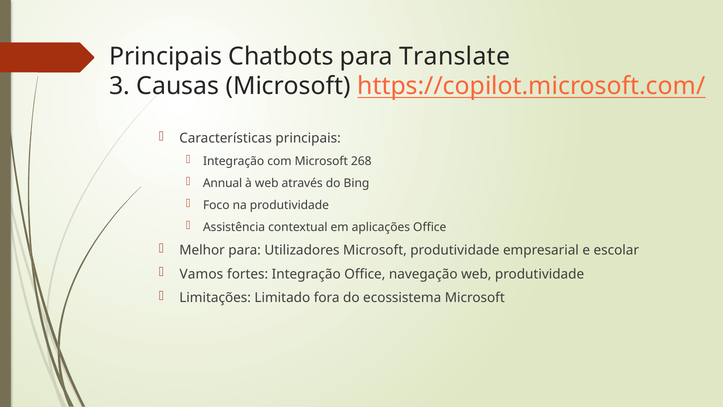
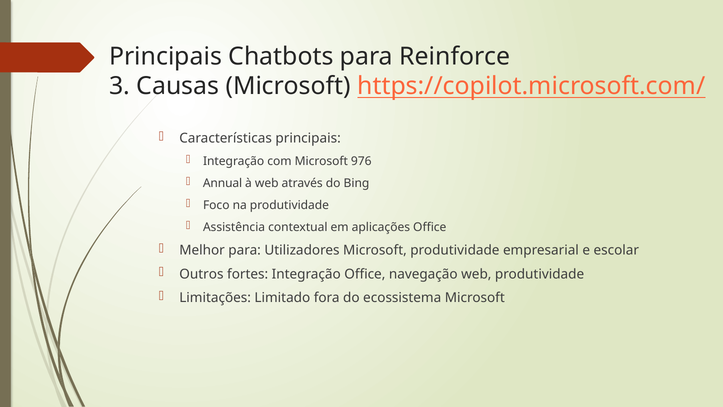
Translate: Translate -> Reinforce
268: 268 -> 976
Vamos: Vamos -> Outros
